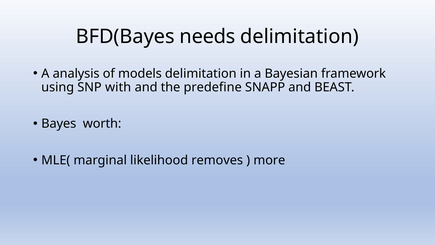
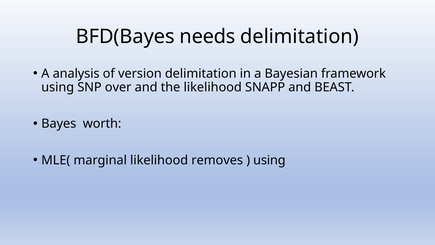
models: models -> version
with: with -> over
the predefine: predefine -> likelihood
more at (269, 160): more -> using
